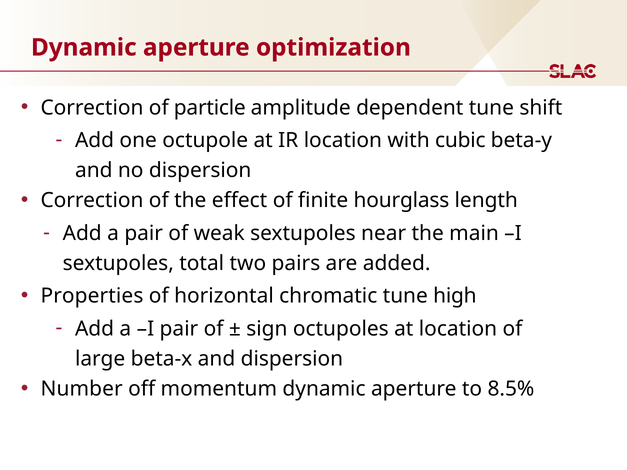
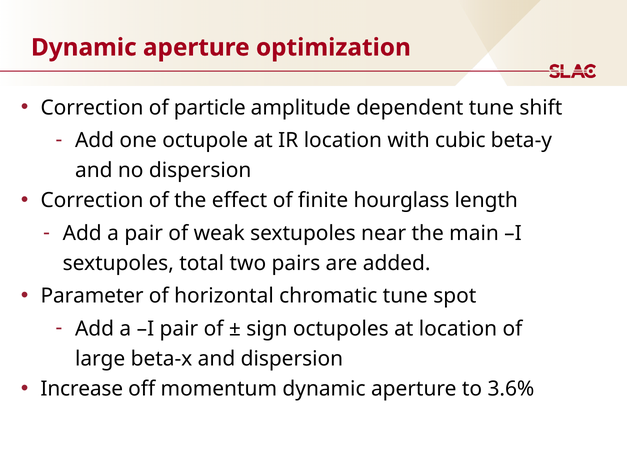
Properties: Properties -> Parameter
high: high -> spot
Number: Number -> Increase
8.5%: 8.5% -> 3.6%
